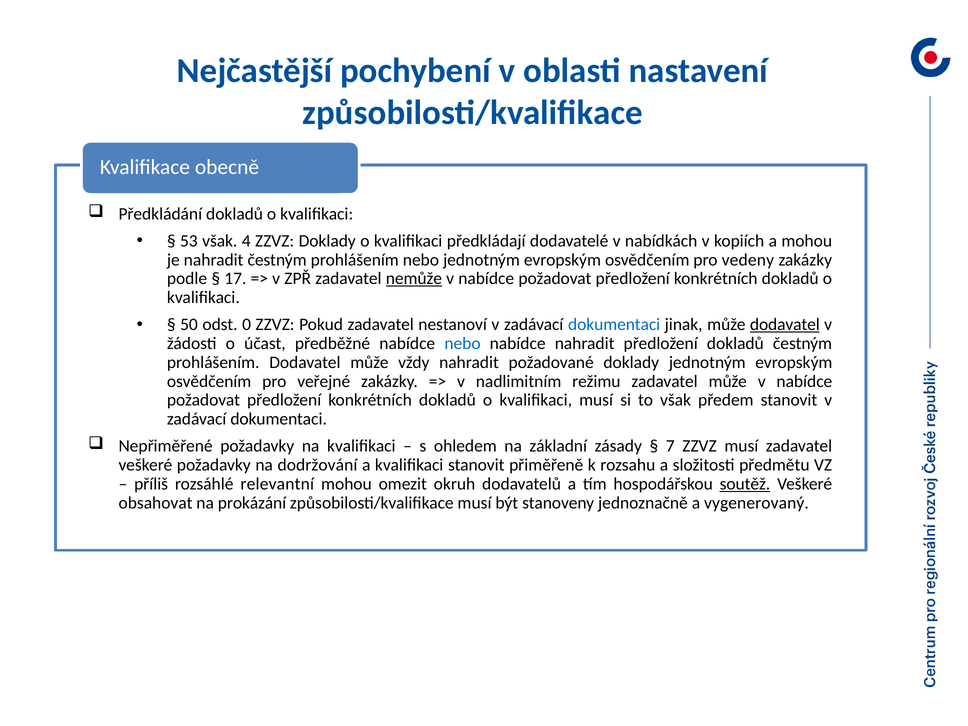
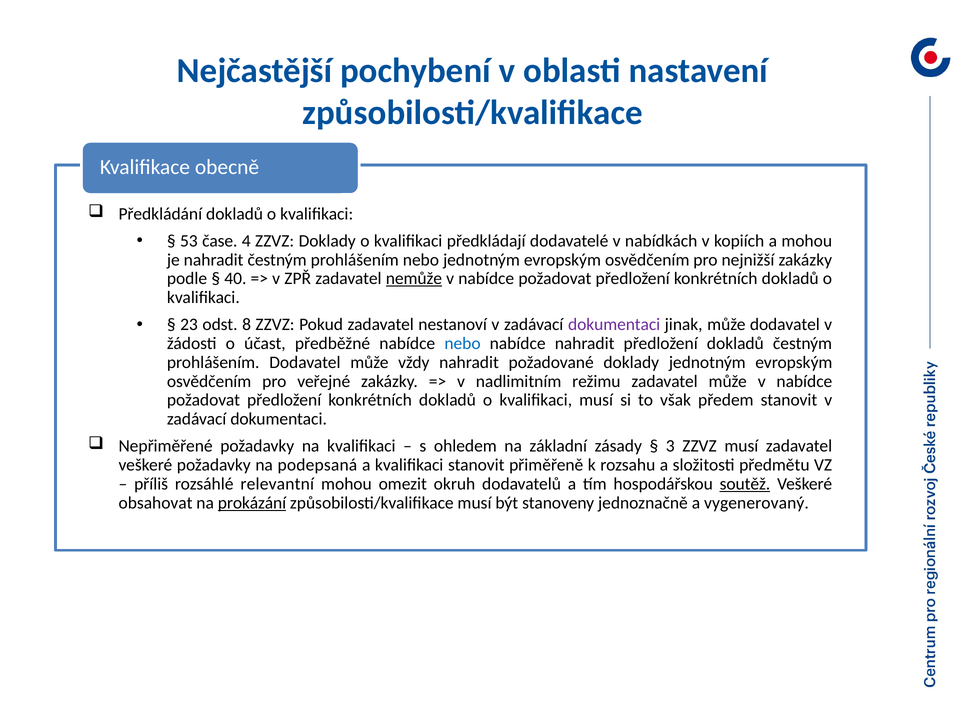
53 však: však -> čase
vedeny: vedeny -> nejnižší
17: 17 -> 40
50: 50 -> 23
0: 0 -> 8
dokumentaci at (614, 325) colour: blue -> purple
dodavatel at (785, 325) underline: present -> none
7: 7 -> 3
dodržování: dodržování -> podepsaná
prokázání underline: none -> present
